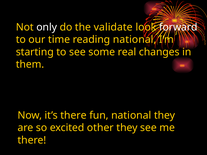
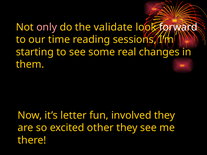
only colour: white -> pink
reading national: national -> sessions
it’s there: there -> letter
fun national: national -> involved
